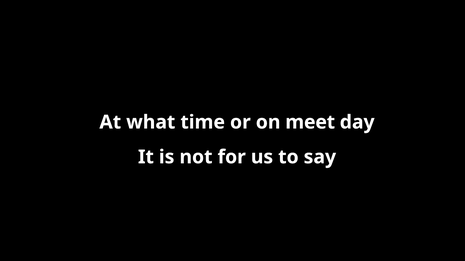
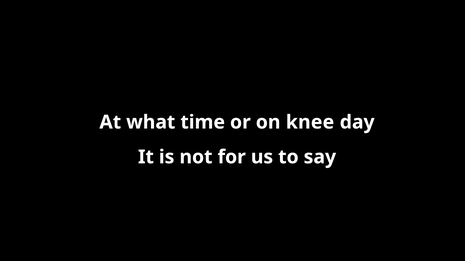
meet: meet -> knee
